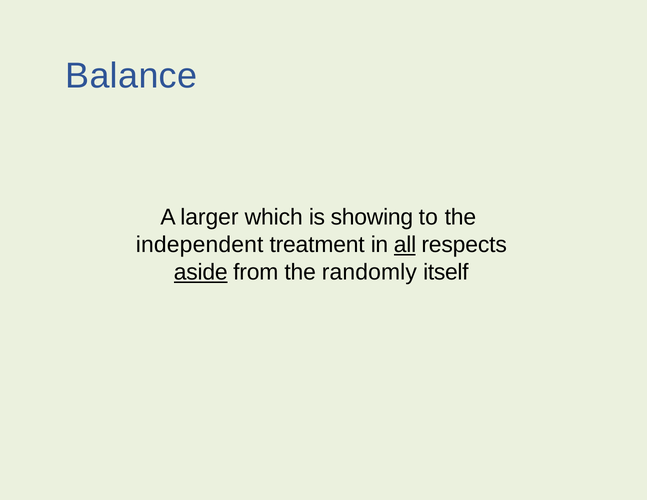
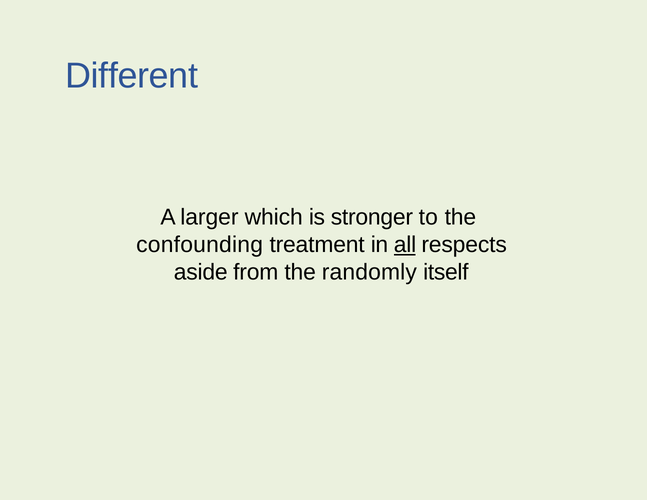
Balance: Balance -> Different
showing: showing -> stronger
independent: independent -> confounding
aside underline: present -> none
